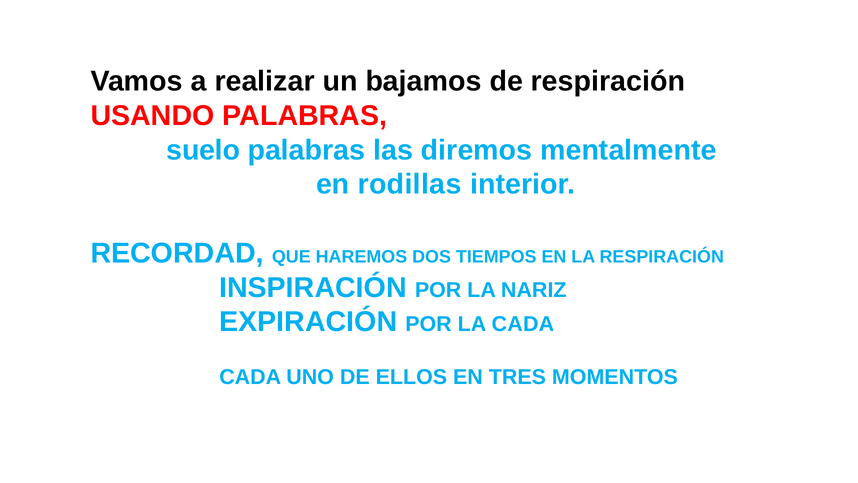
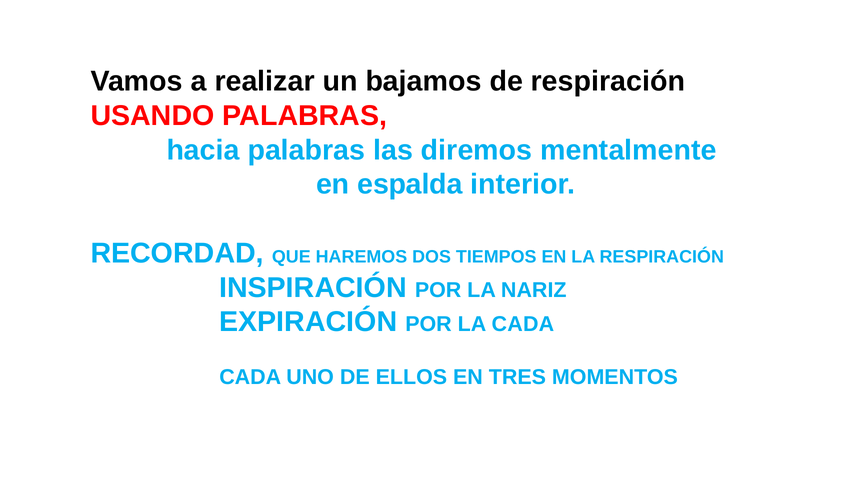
suelo: suelo -> hacia
rodillas: rodillas -> espalda
